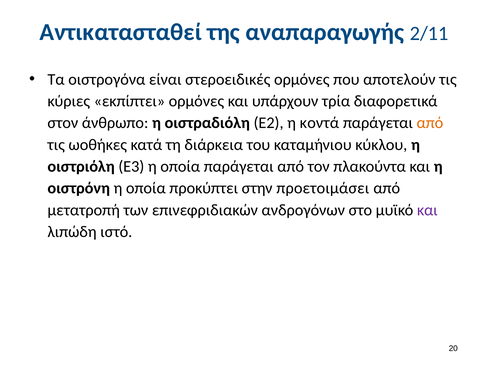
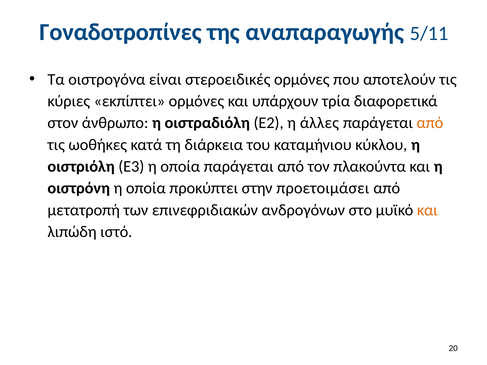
Αντικατασταθεί: Αντικατασταθεί -> Γοναδοτροπίνες
2/11: 2/11 -> 5/11
κοντά: κοντά -> άλλες
και at (427, 210) colour: purple -> orange
